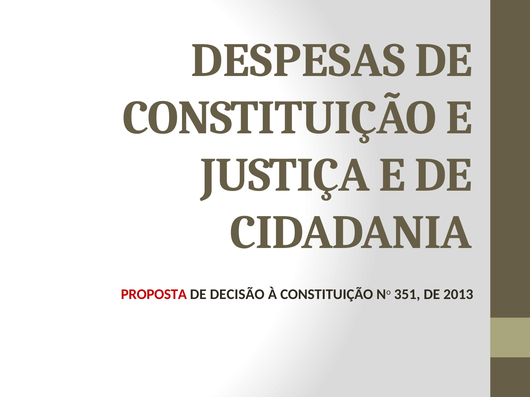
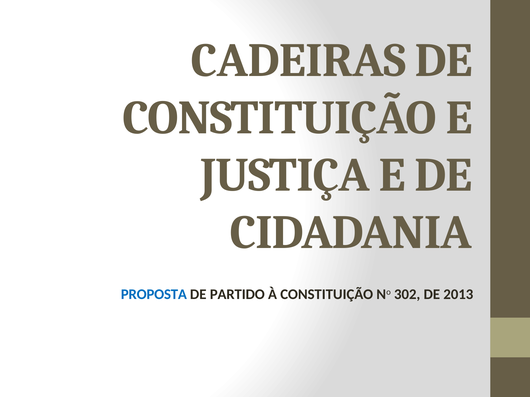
DESPESAS: DESPESAS -> CADEIRAS
PROPOSTA colour: red -> blue
DECISÃO: DECISÃO -> PARTIDO
351: 351 -> 302
